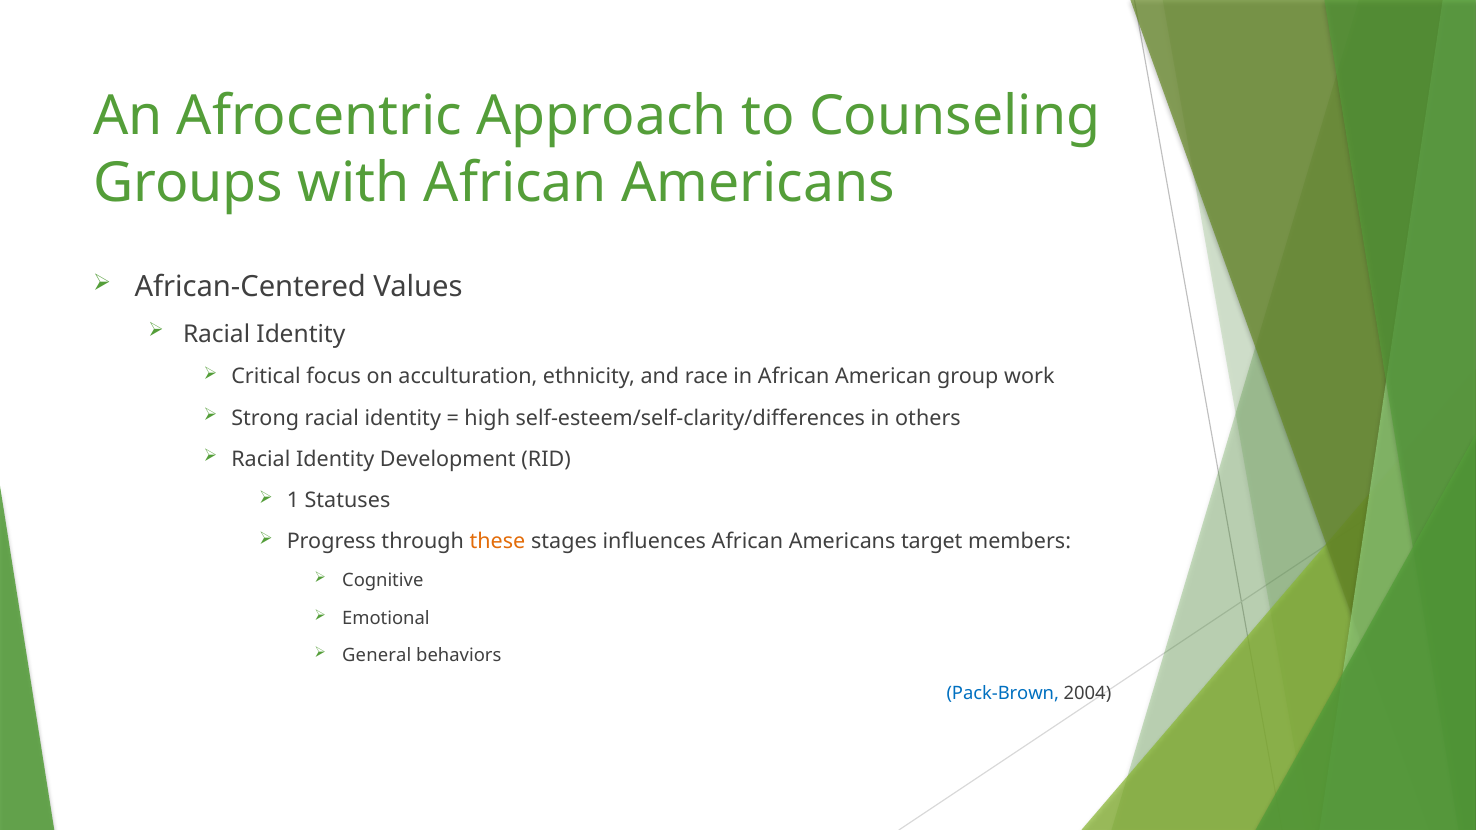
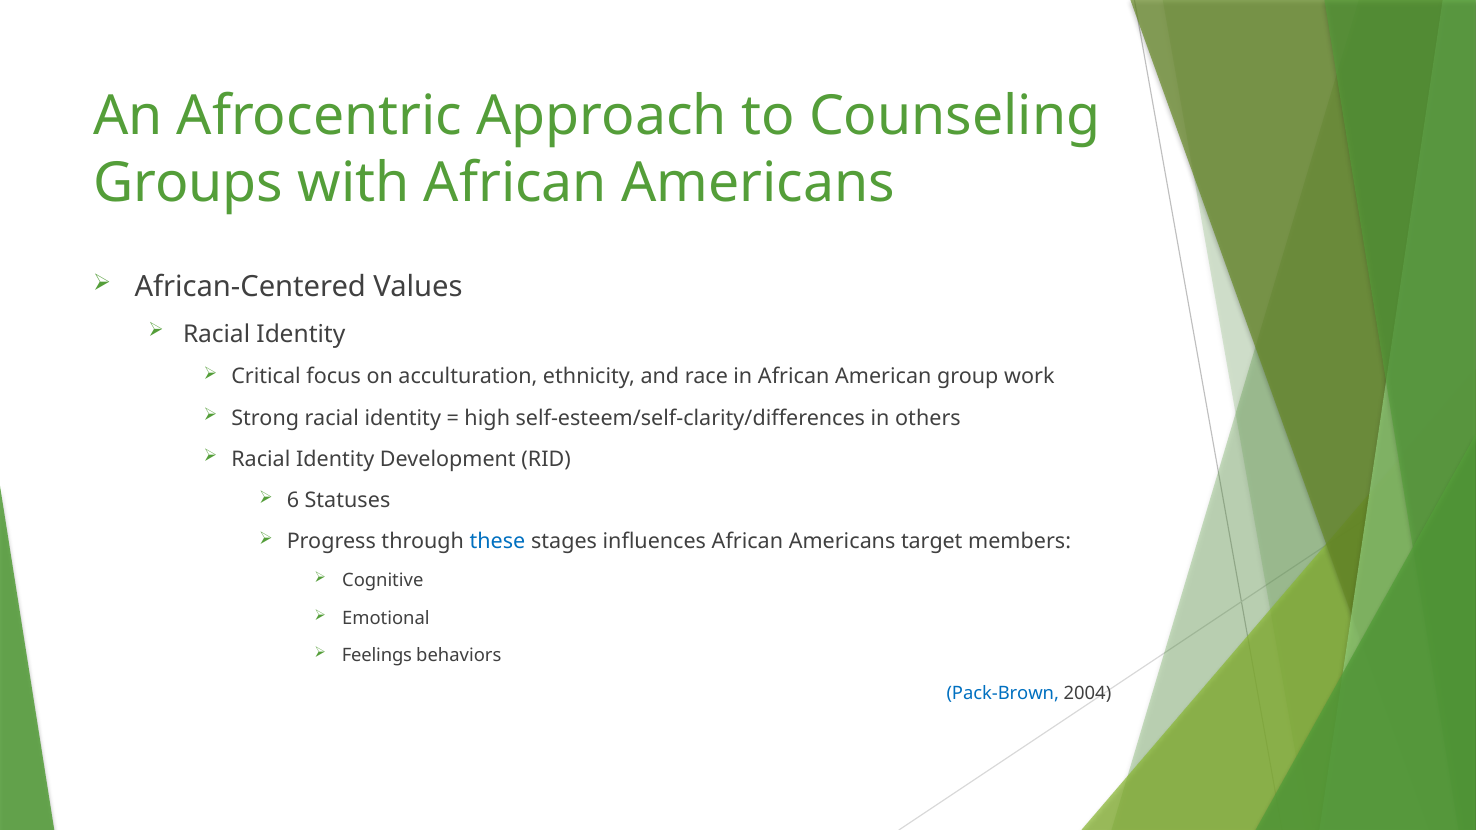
1: 1 -> 6
these colour: orange -> blue
General: General -> Feelings
